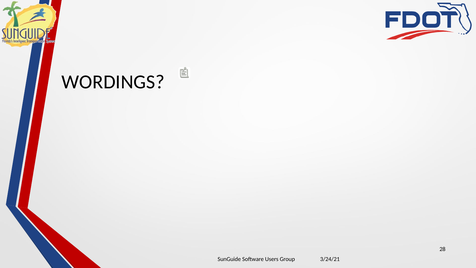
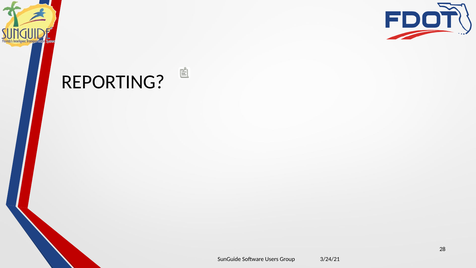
WORDINGS: WORDINGS -> REPORTING
